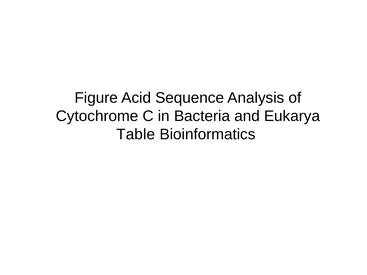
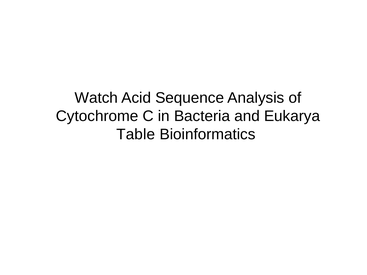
Figure: Figure -> Watch
